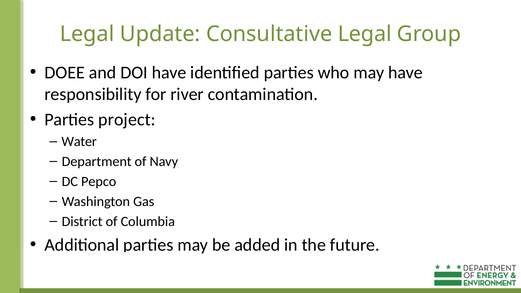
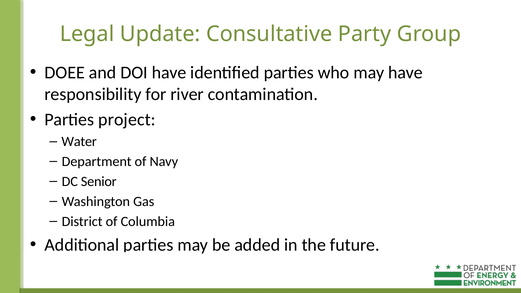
Consultative Legal: Legal -> Party
Pepco: Pepco -> Senior
